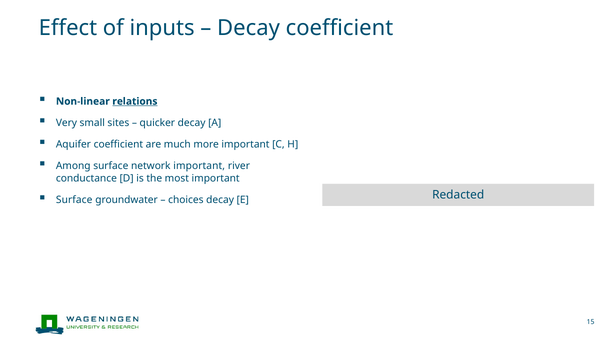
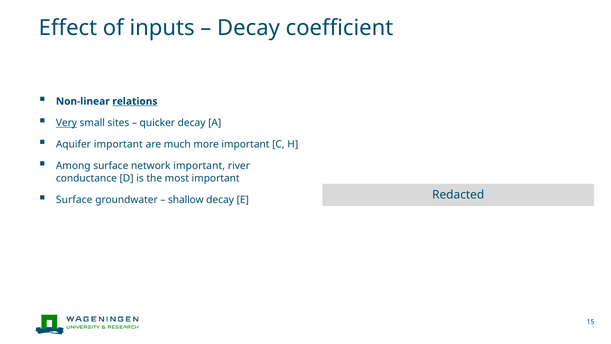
Very underline: none -> present
Aquifer coefficient: coefficient -> important
choices: choices -> shallow
